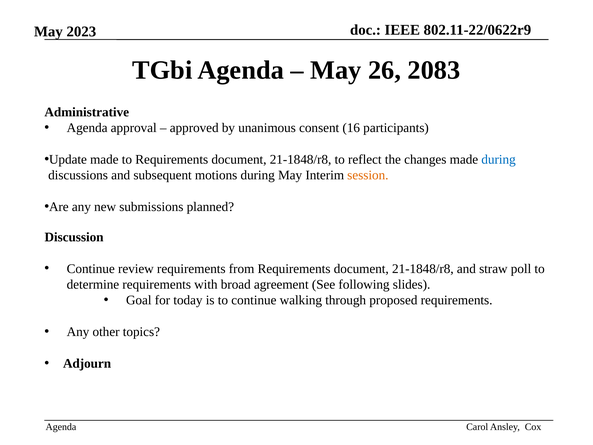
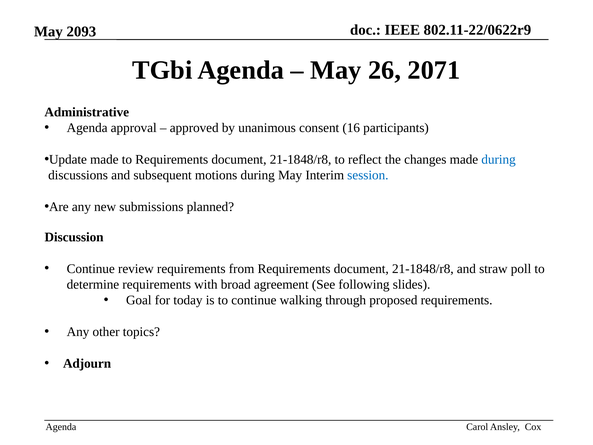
2023: 2023 -> 2093
2083: 2083 -> 2071
session colour: orange -> blue
